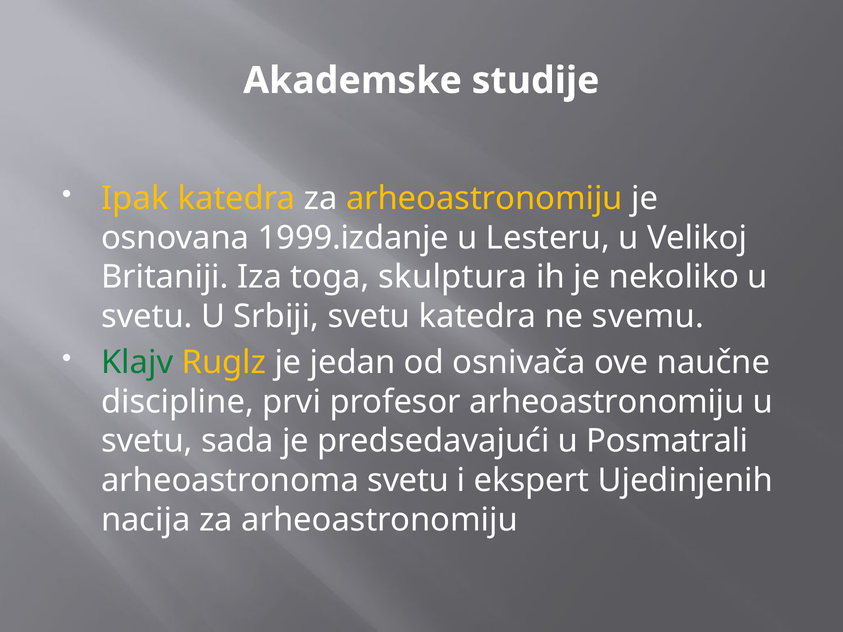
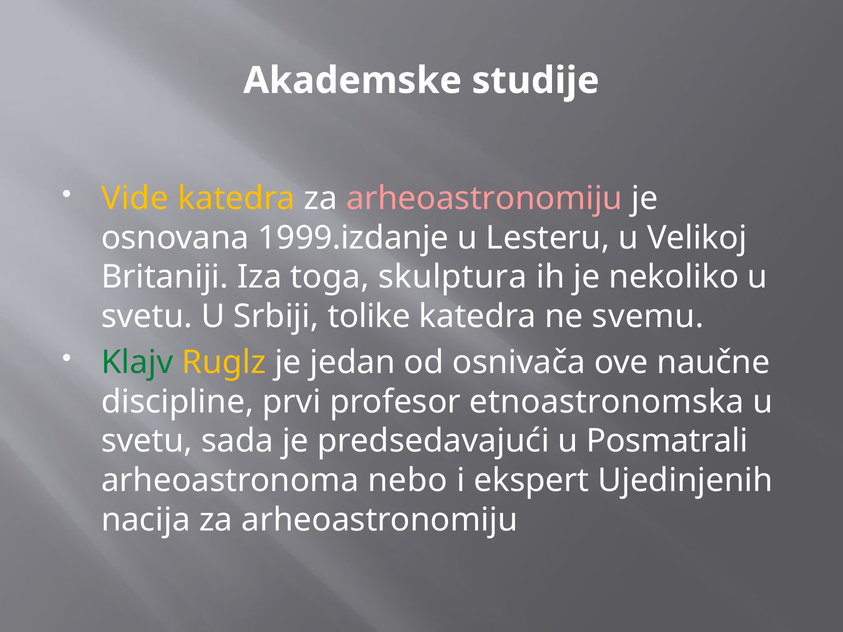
Ipak: Ipak -> Vide
arheoastronomiju at (484, 199) colour: yellow -> pink
Srbiji svetu: svetu -> tolike
profesor arheoastronomiju: arheoastronomiju -> etnoastronomska
arheoastronoma svetu: svetu -> nebo
